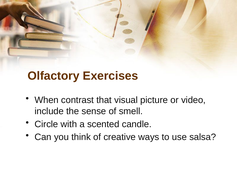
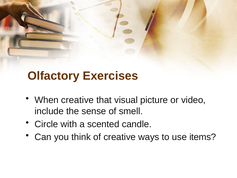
When contrast: contrast -> creative
salsa: salsa -> items
